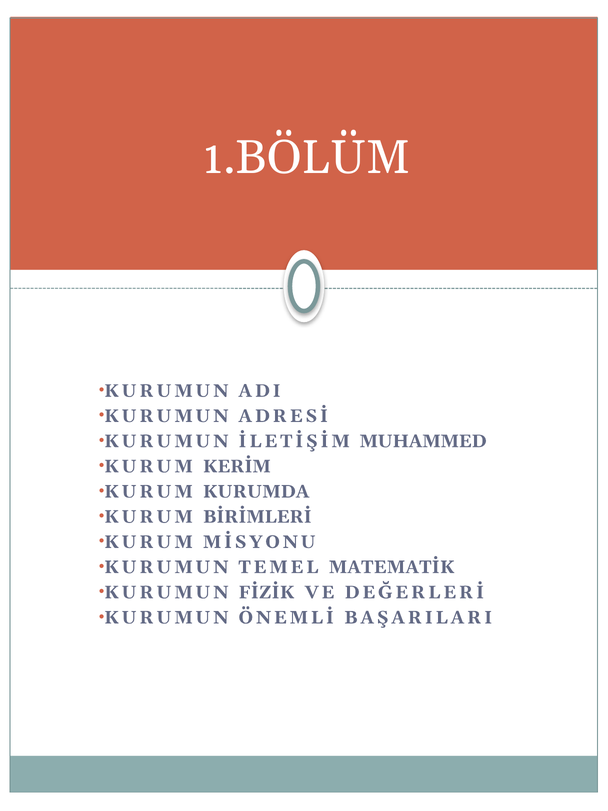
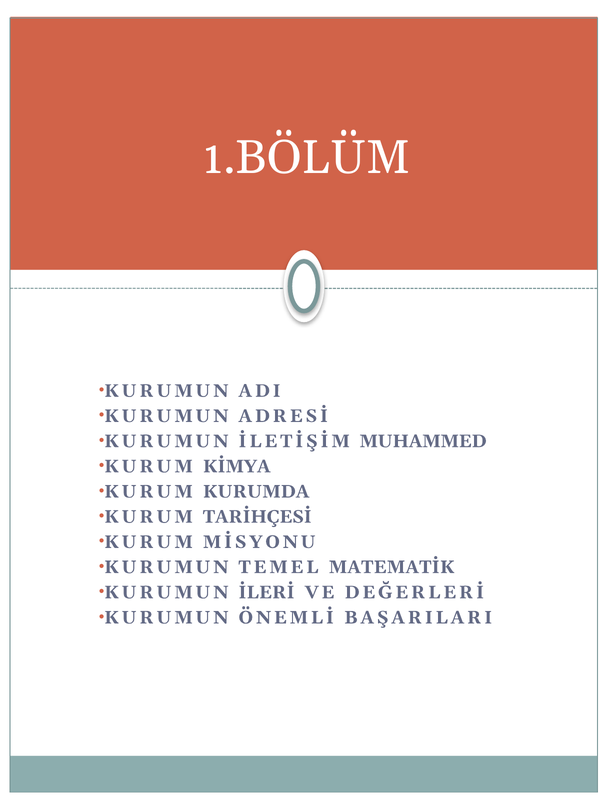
KERİM: KERİM -> KİMYA
BİRİMLERİ: BİRİMLERİ -> TARİHÇESİ
FİZİK: FİZİK -> İLERİ
